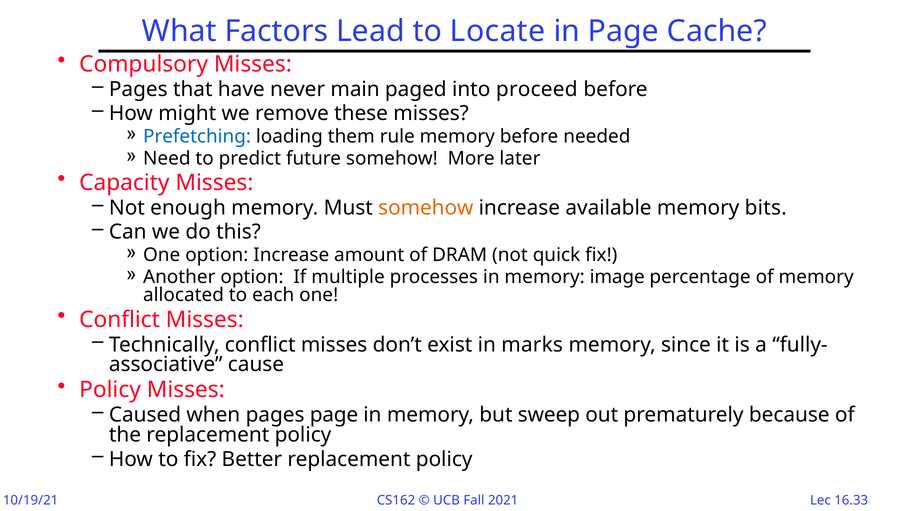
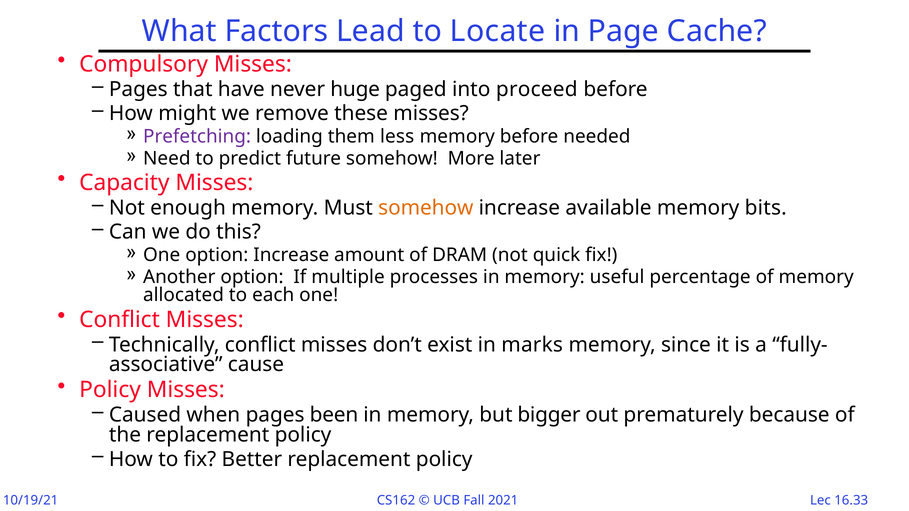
main: main -> huge
Prefetching colour: blue -> purple
rule: rule -> less
image: image -> useful
pages page: page -> been
sweep: sweep -> bigger
